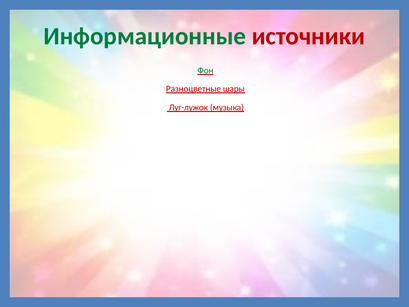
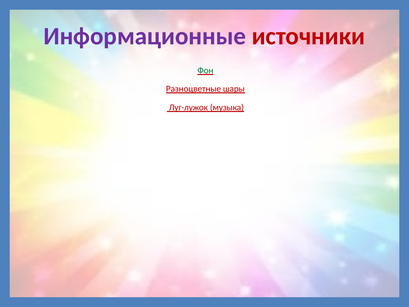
Информационные colour: green -> purple
